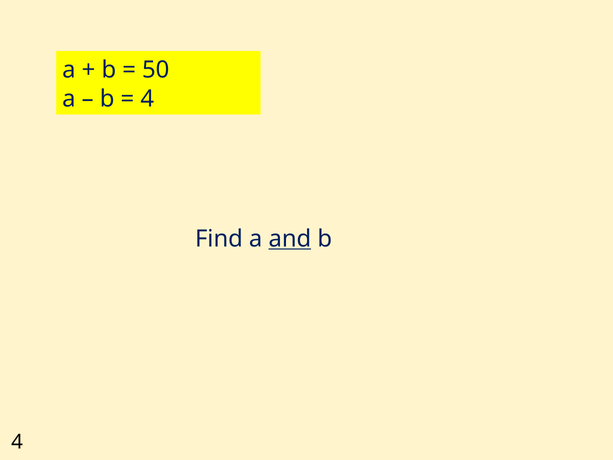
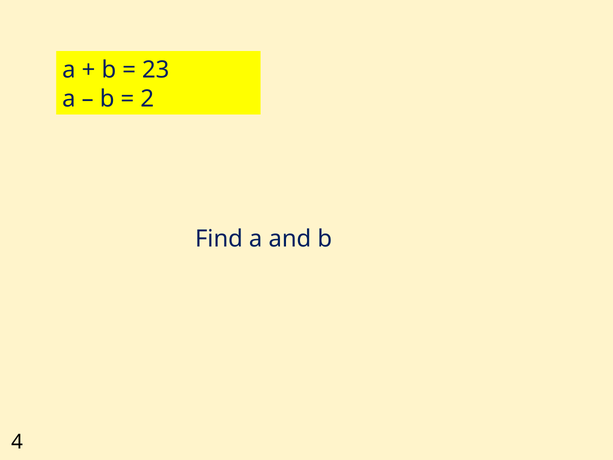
50: 50 -> 23
4 at (147, 99): 4 -> 2
and underline: present -> none
